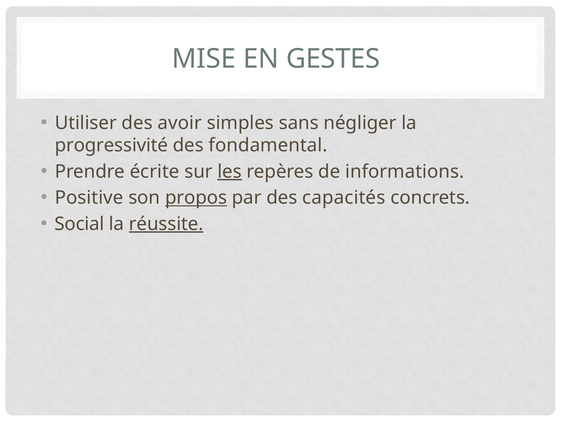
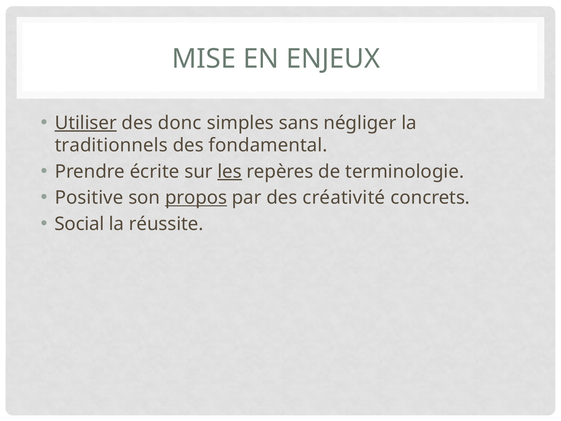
GESTES: GESTES -> ENJEUX
Utiliser underline: none -> present
avoir: avoir -> donc
progressivité: progressivité -> traditionnels
informations: informations -> terminologie
capacités: capacités -> créativité
réussite underline: present -> none
